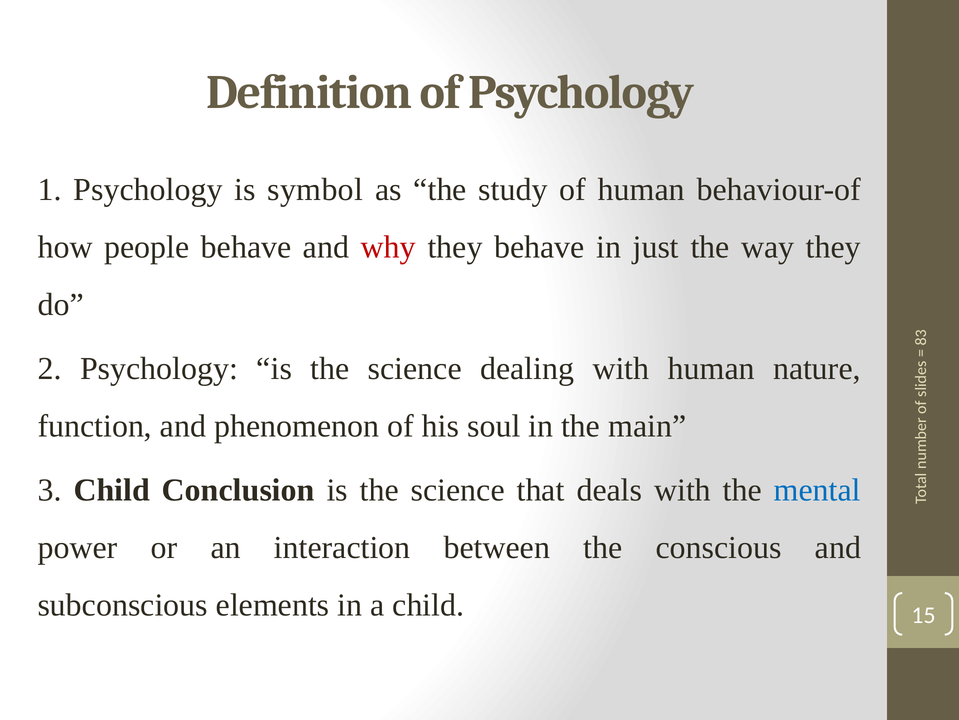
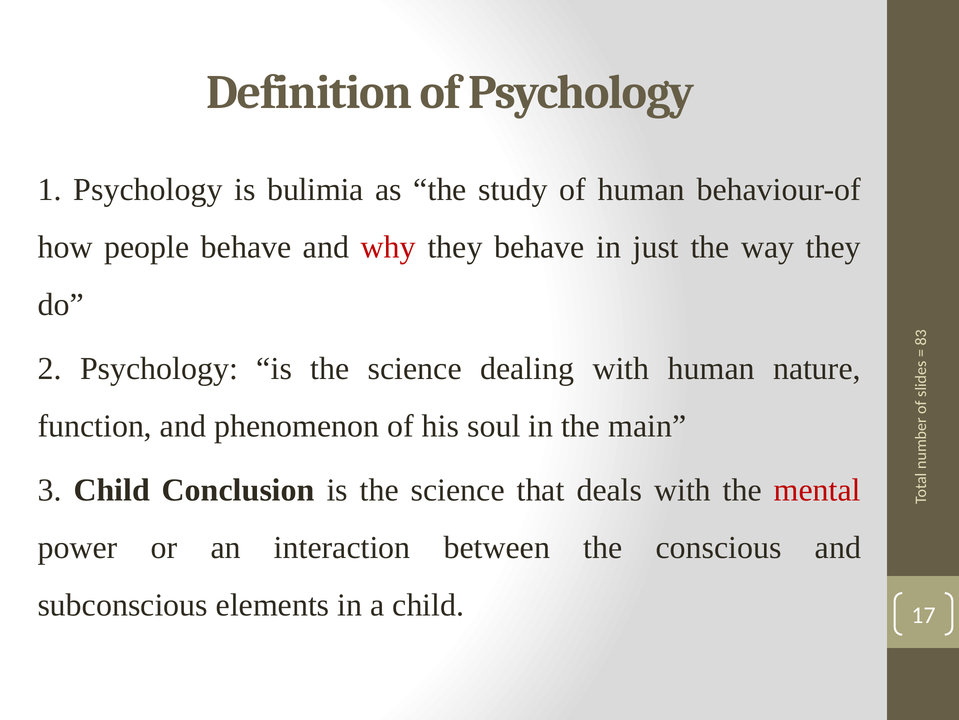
symbol: symbol -> bulimia
mental colour: blue -> red
15: 15 -> 17
